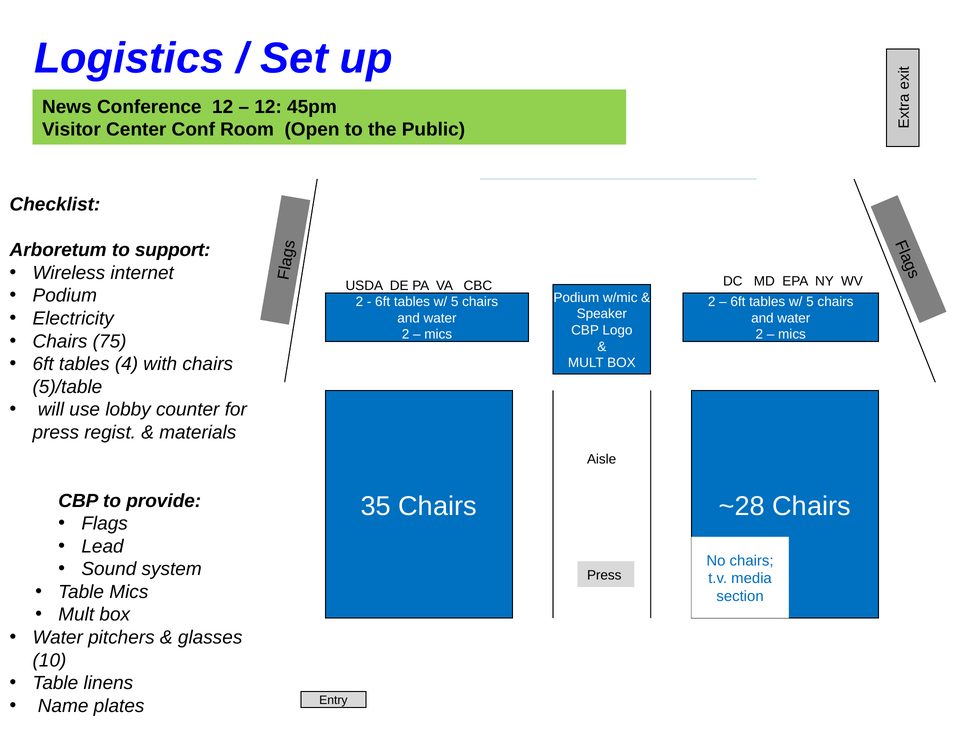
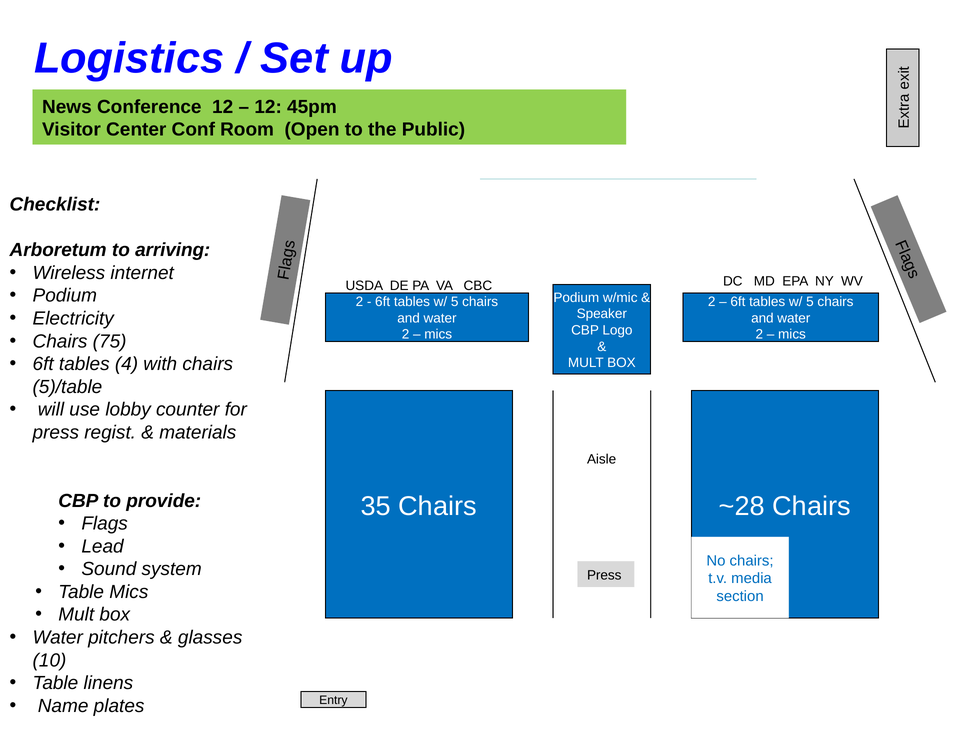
support: support -> arriving
